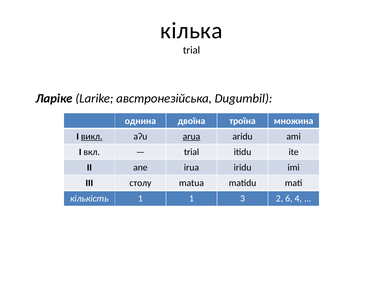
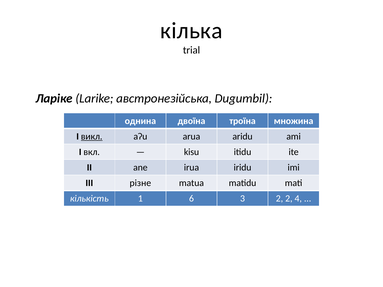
arua underline: present -> none
trial at (192, 152): trial -> kisu
столу: столу -> різне
1 1: 1 -> 6
2 6: 6 -> 2
